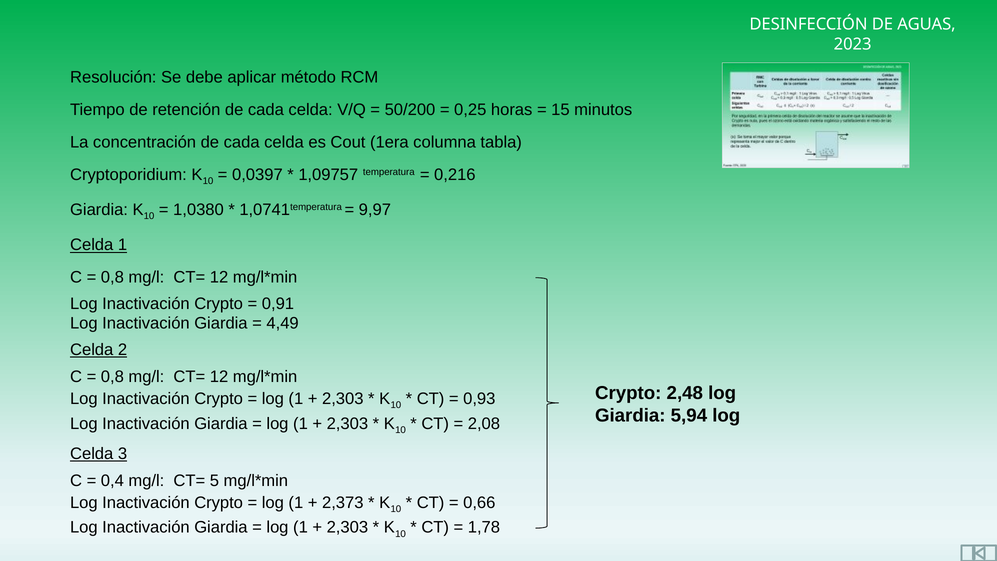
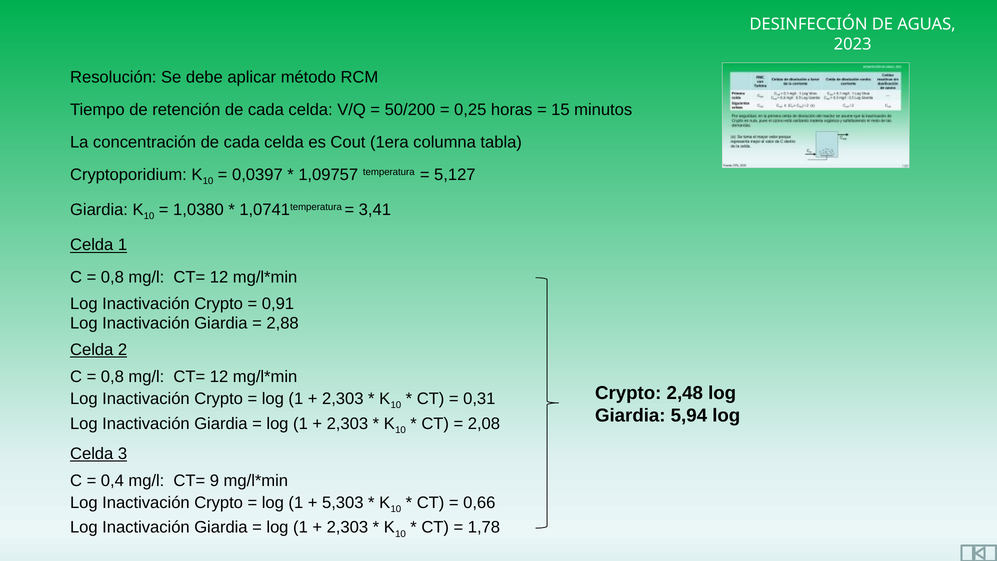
0,216: 0,216 -> 5,127
9,97: 9,97 -> 3,41
4,49: 4,49 -> 2,88
0,93: 0,93 -> 0,31
5: 5 -> 9
2,373: 2,373 -> 5,303
